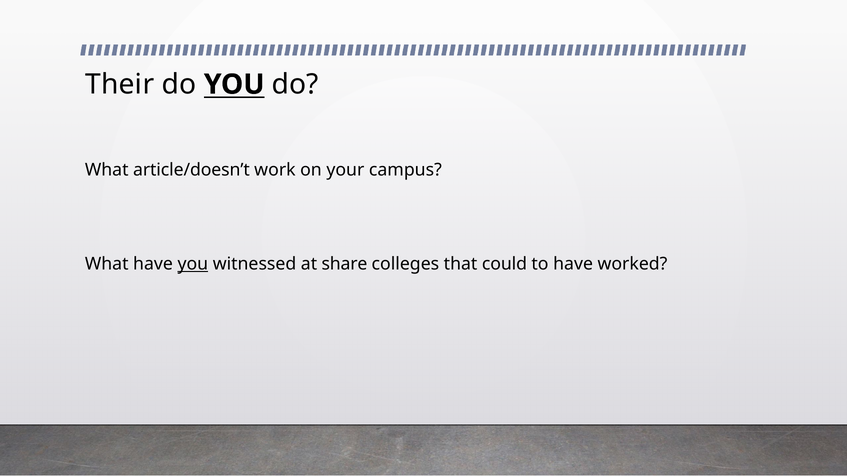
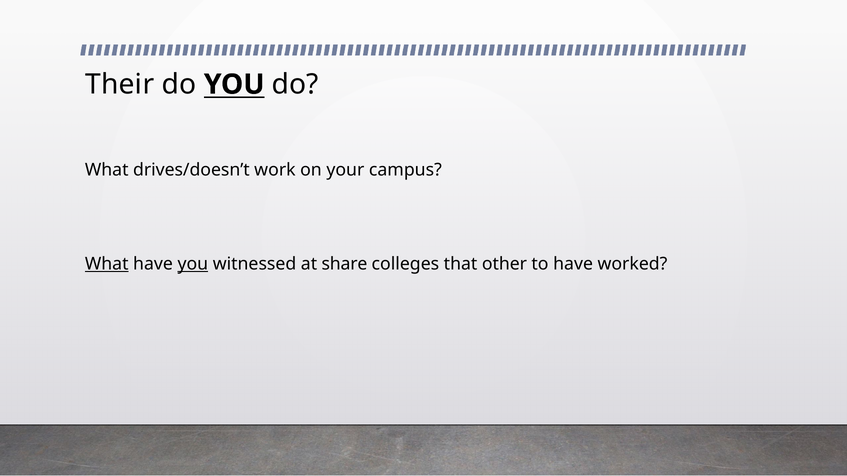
article/doesn’t: article/doesn’t -> drives/doesn’t
What at (107, 264) underline: none -> present
could: could -> other
